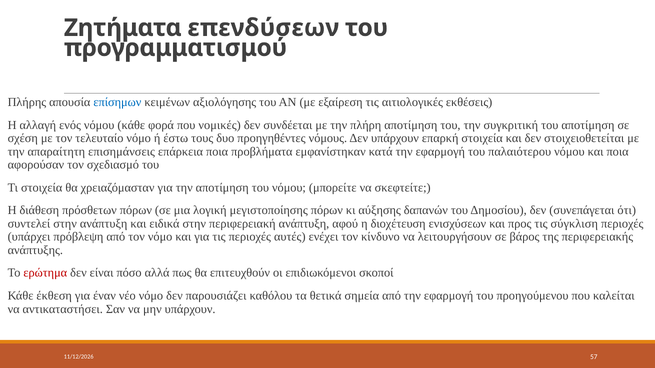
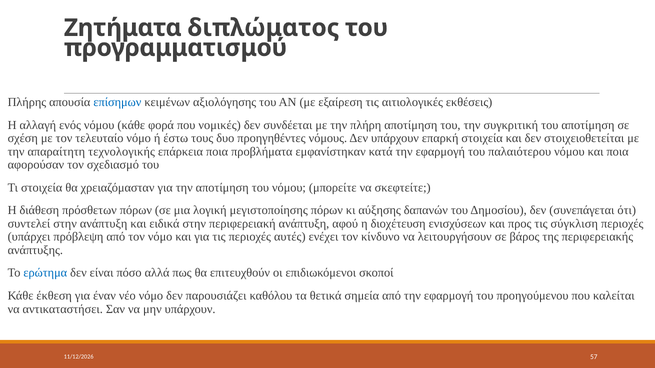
επενδύσεων: επενδύσεων -> διπλώματος
επισημάνσεις: επισημάνσεις -> τεχνολογικής
ερώτημα colour: red -> blue
